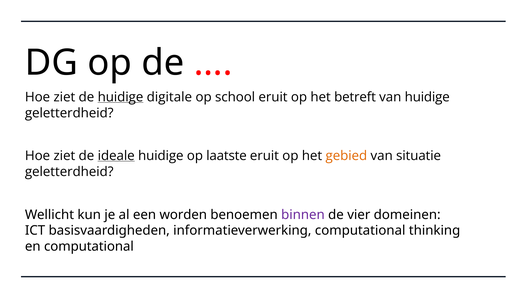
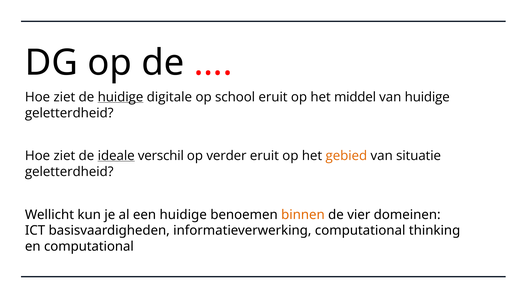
betreft: betreft -> middel
ideale huidige: huidige -> verschil
laatste: laatste -> verder
een worden: worden -> huidige
binnen colour: purple -> orange
